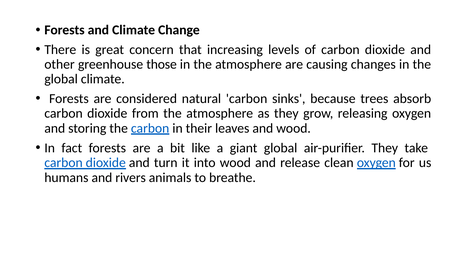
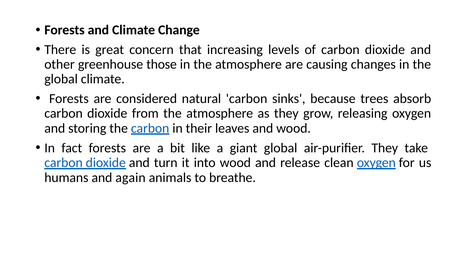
rivers: rivers -> again
